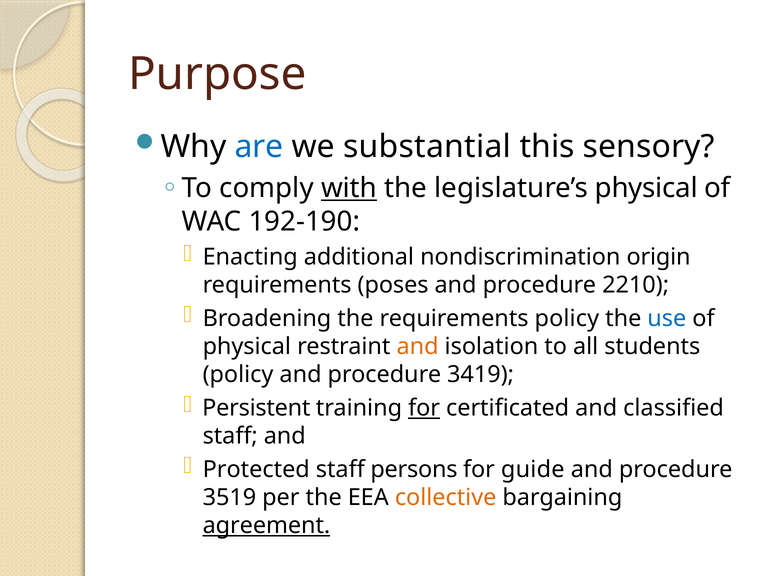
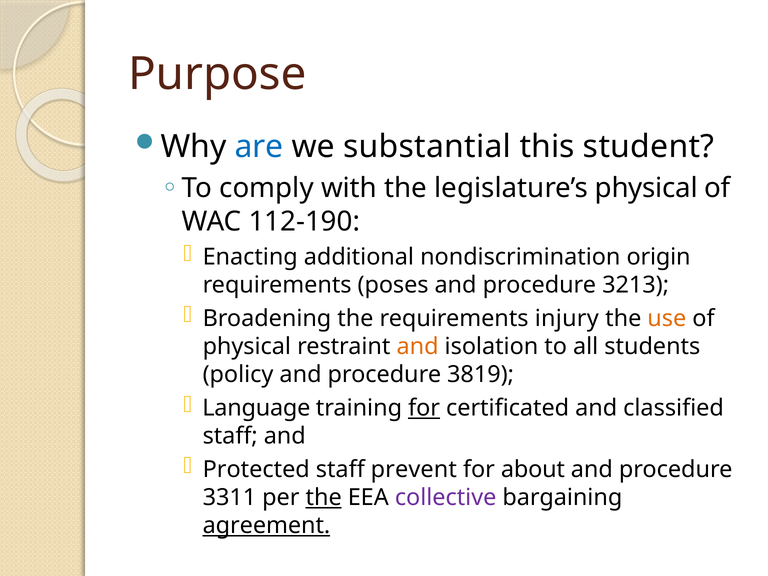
sensory: sensory -> student
with underline: present -> none
192-190: 192-190 -> 112-190
2210: 2210 -> 3213
requirements policy: policy -> injury
use colour: blue -> orange
3419: 3419 -> 3819
Persistent: Persistent -> Language
persons: persons -> prevent
guide: guide -> about
3519: 3519 -> 3311
the at (324, 498) underline: none -> present
collective colour: orange -> purple
